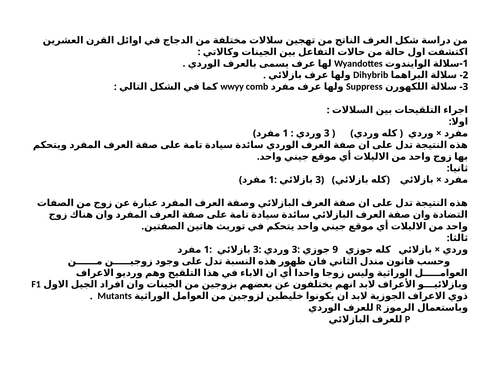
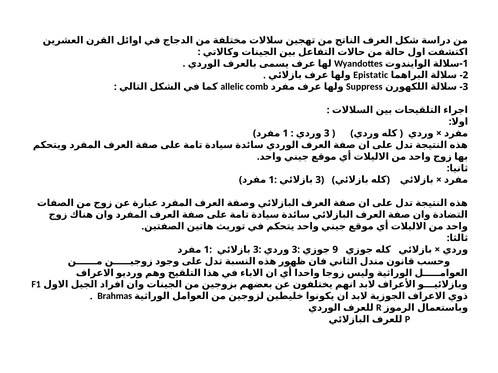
Dihybrib: Dihybrib -> Epistatic
wwyy: wwyy -> allelic
Mutants: Mutants -> Brahmas
